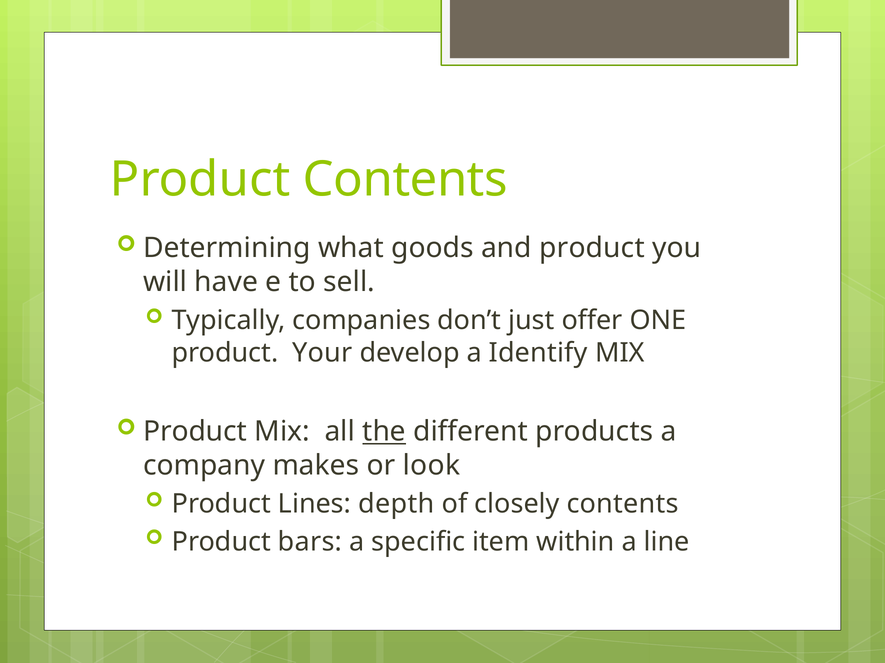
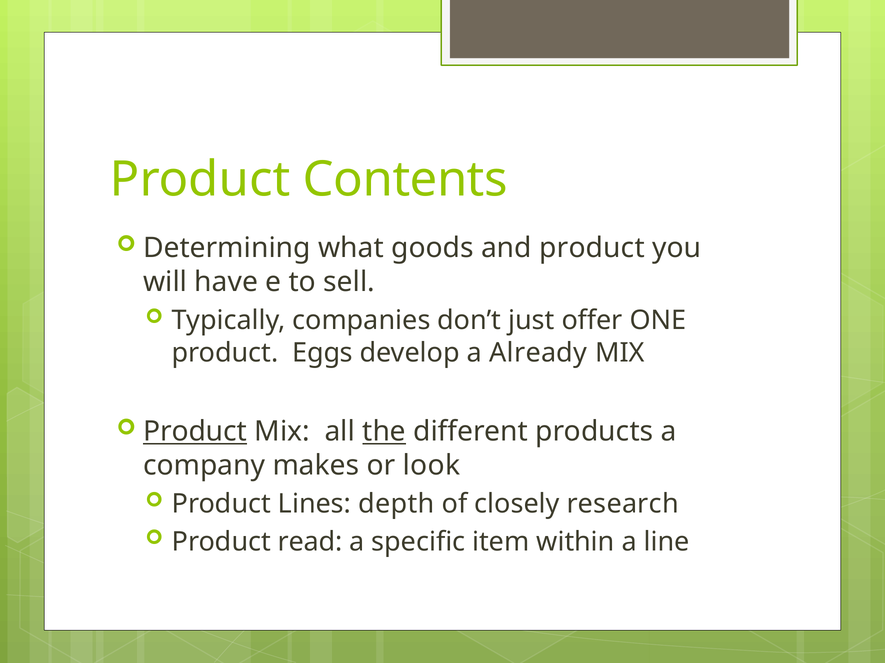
Your: Your -> Eggs
Identify: Identify -> Already
Product at (195, 432) underline: none -> present
closely contents: contents -> research
bars: bars -> read
